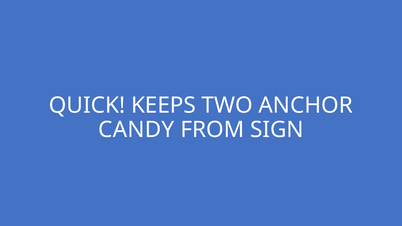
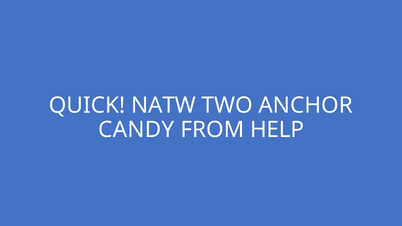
KEEPS: KEEPS -> NATW
SIGN: SIGN -> HELP
